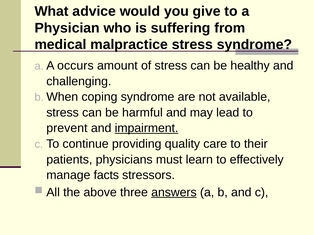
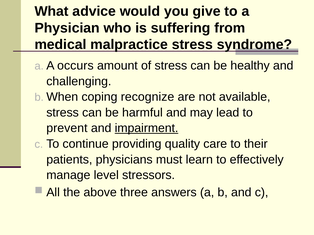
coping syndrome: syndrome -> recognize
facts: facts -> level
answers underline: present -> none
